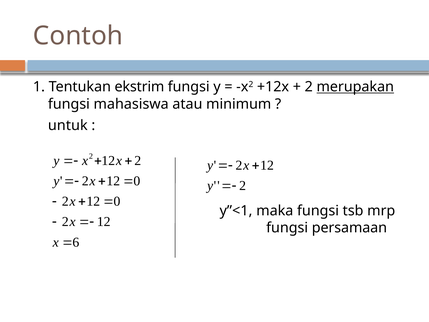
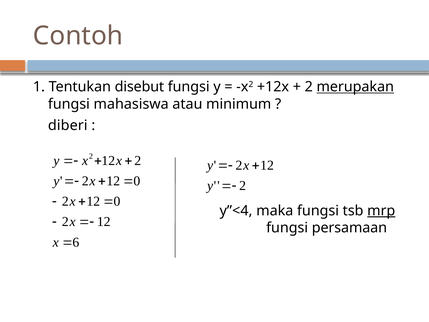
ekstrim: ekstrim -> disebut
untuk: untuk -> diberi
y’’<1: y’’<1 -> y’’<4
mrp underline: none -> present
